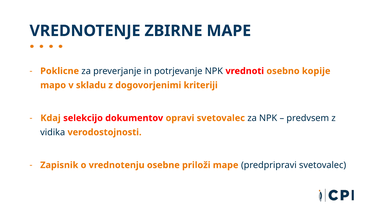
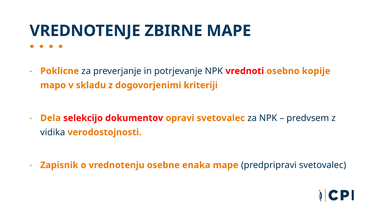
Kdaj: Kdaj -> Dela
priloži: priloži -> enaka
